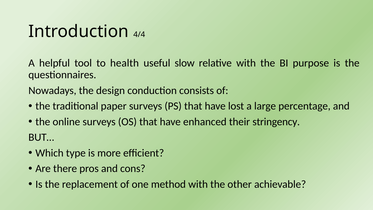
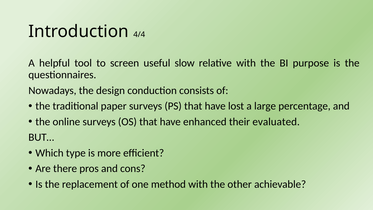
health: health -> screen
stringency: stringency -> evaluated
